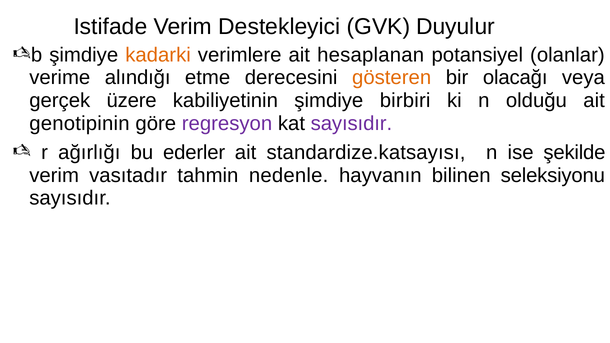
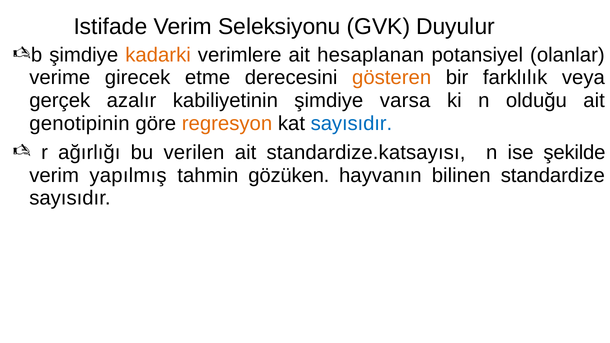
Destekleyici: Destekleyici -> Seleksiyonu
alındığı: alındığı -> girecek
olacağı: olacağı -> farklılık
üzere: üzere -> azalır
birbiri: birbiri -> varsa
regresyon colour: purple -> orange
sayısıdır at (351, 123) colour: purple -> blue
ederler: ederler -> verilen
vasıtadır: vasıtadır -> yapılmış
nedenle: nedenle -> gözüken
seleksiyonu: seleksiyonu -> standardize
